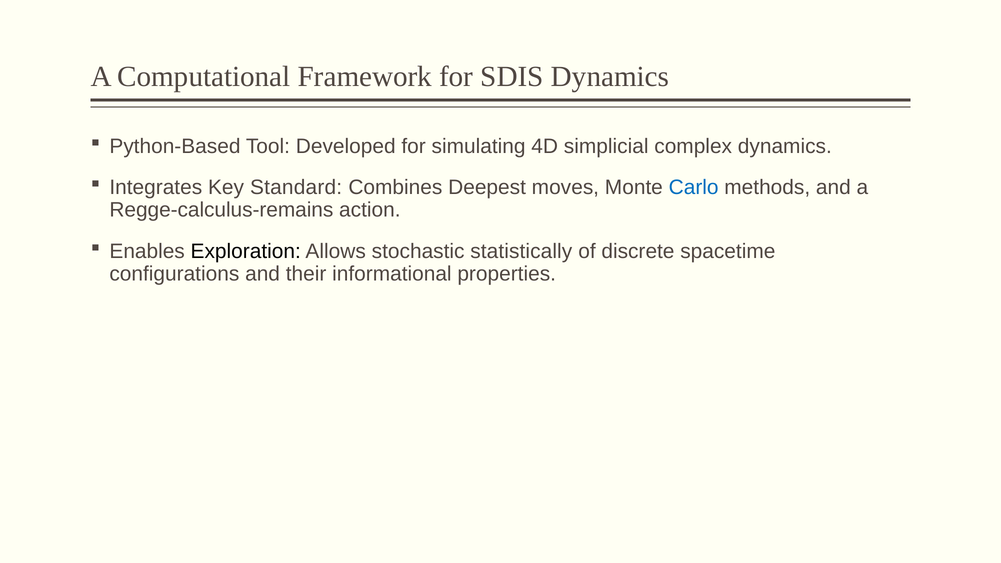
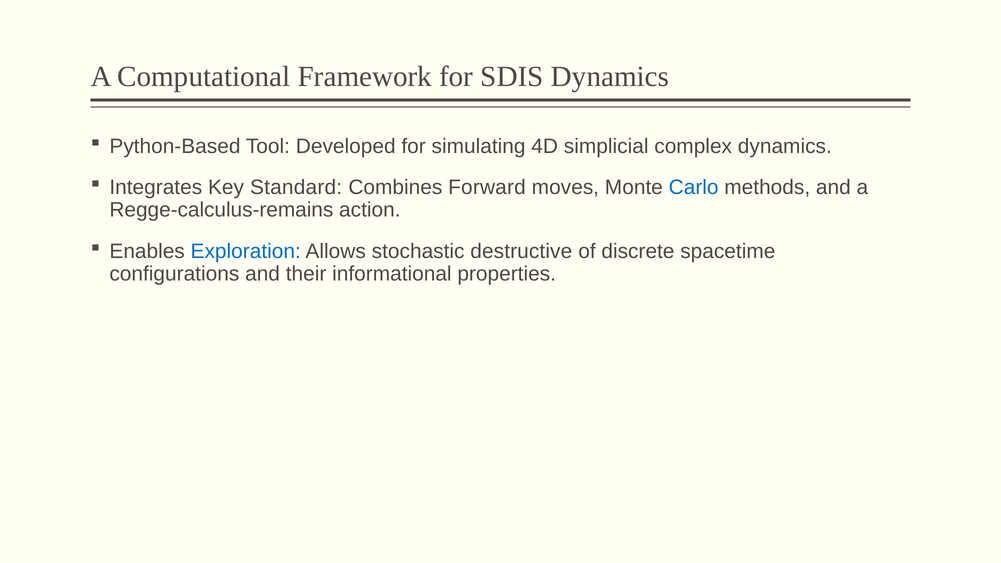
Deepest: Deepest -> Forward
Exploration colour: black -> blue
statistically: statistically -> destructive
